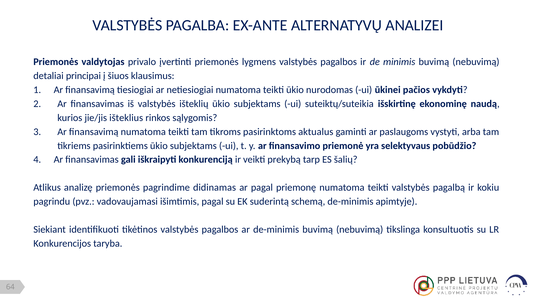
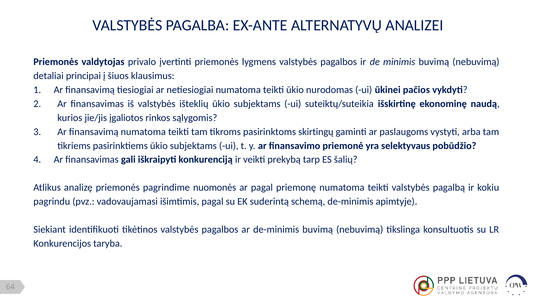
išteklius: išteklius -> įgaliotos
aktualus: aktualus -> skirtingų
didinamas: didinamas -> nuomonės
